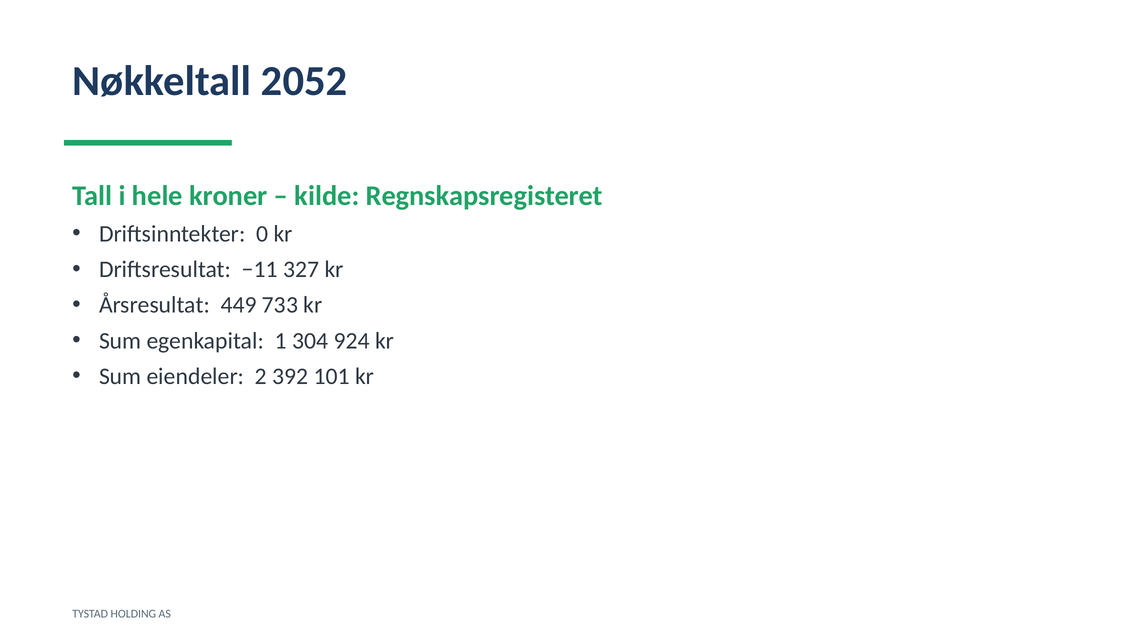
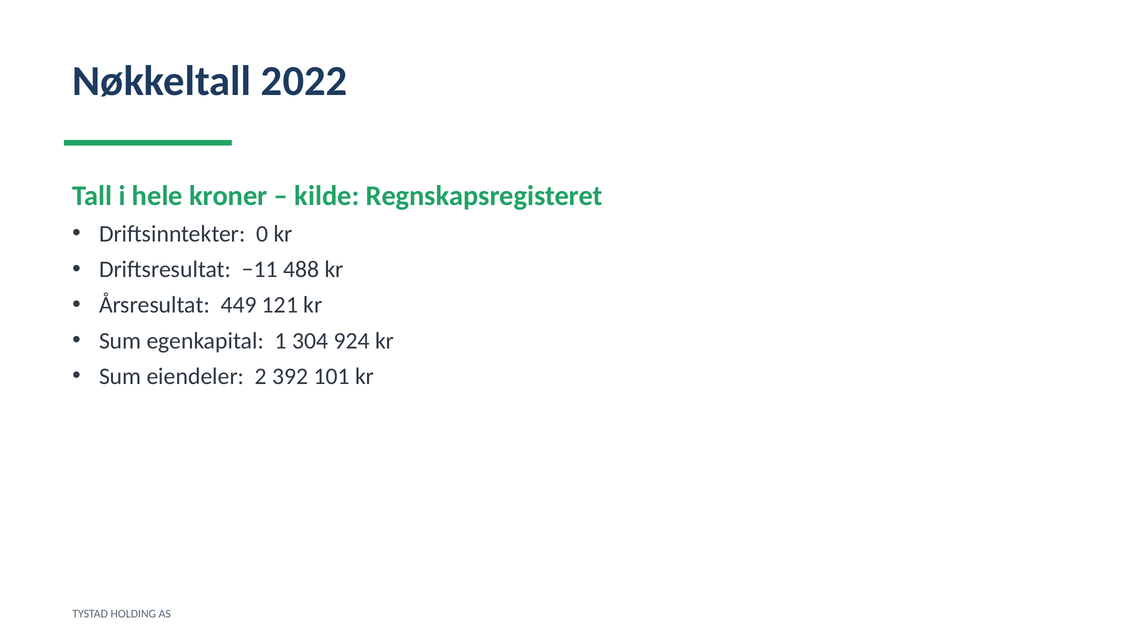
2052: 2052 -> 2022
327: 327 -> 488
733: 733 -> 121
